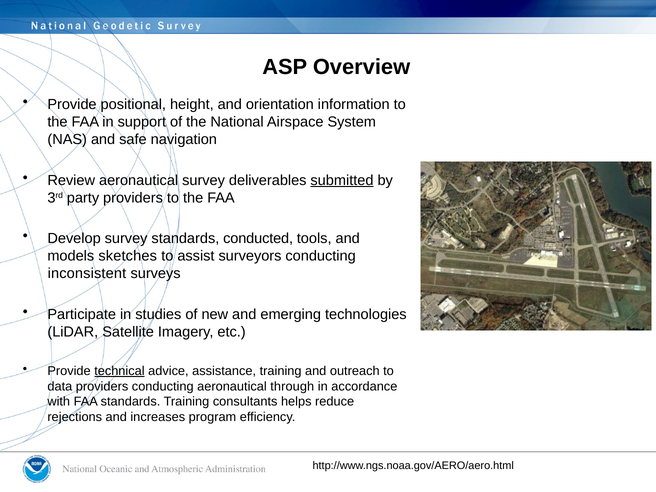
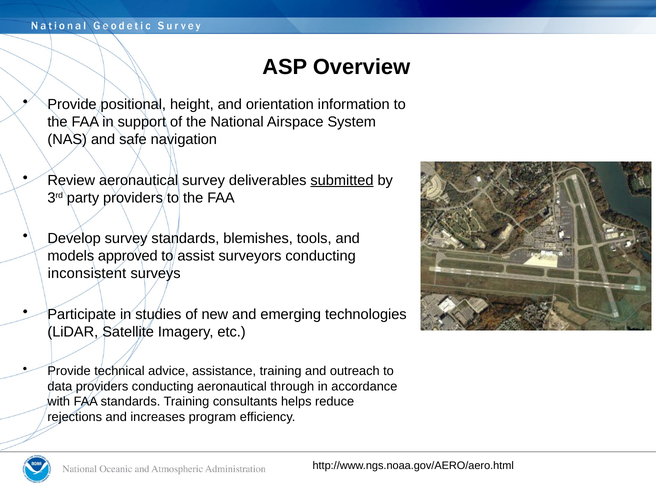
conducted: conducted -> blemishes
sketches: sketches -> approved
technical underline: present -> none
